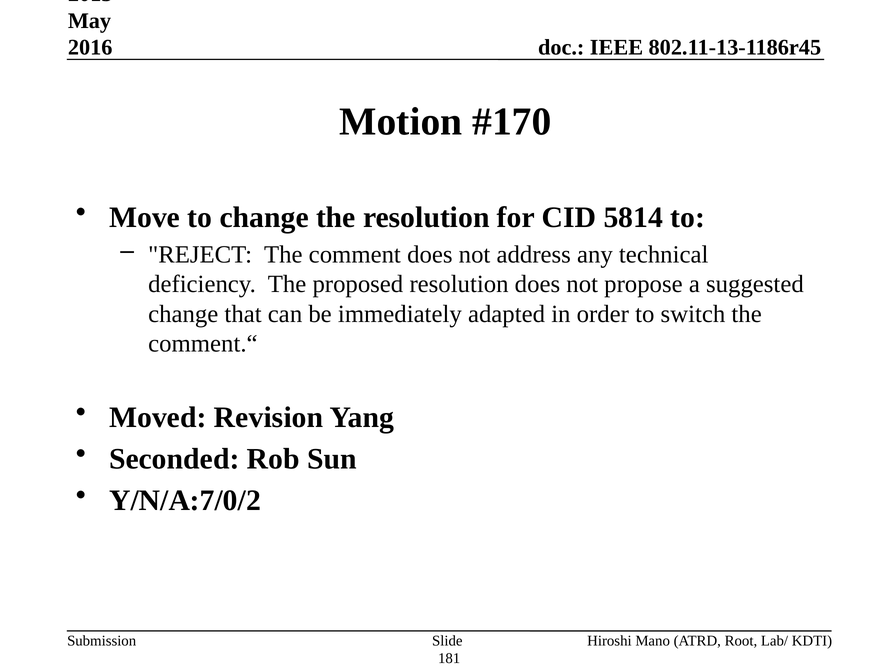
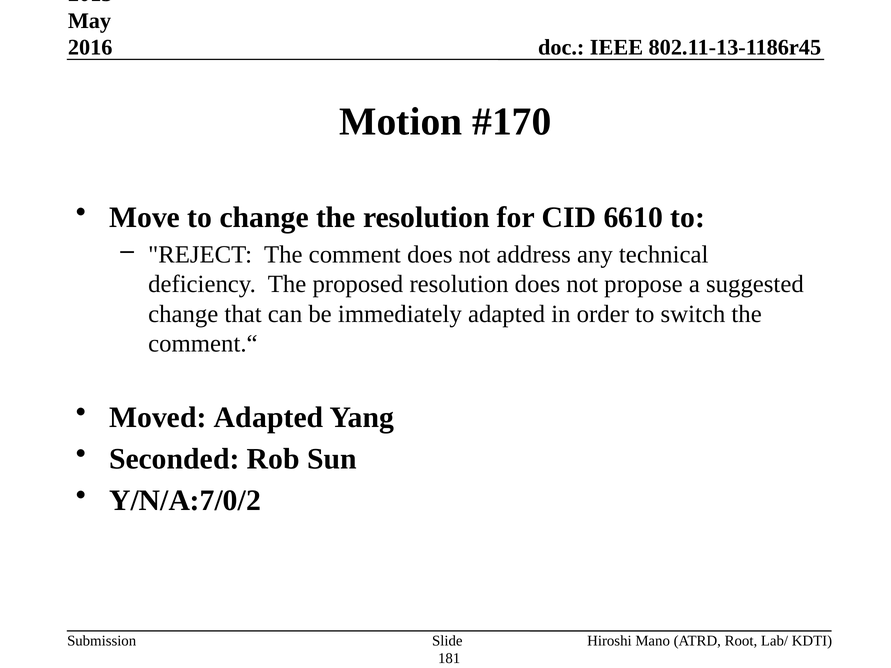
5814: 5814 -> 6610
Moved Revision: Revision -> Adapted
